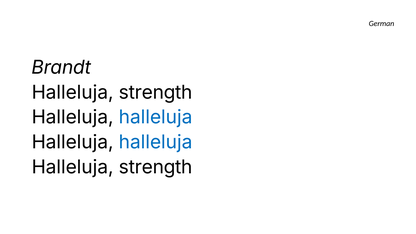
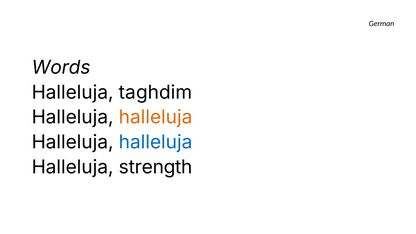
Brandt: Brandt -> Words
strength at (156, 92): strength -> taghdim
halleluja at (156, 117) colour: blue -> orange
